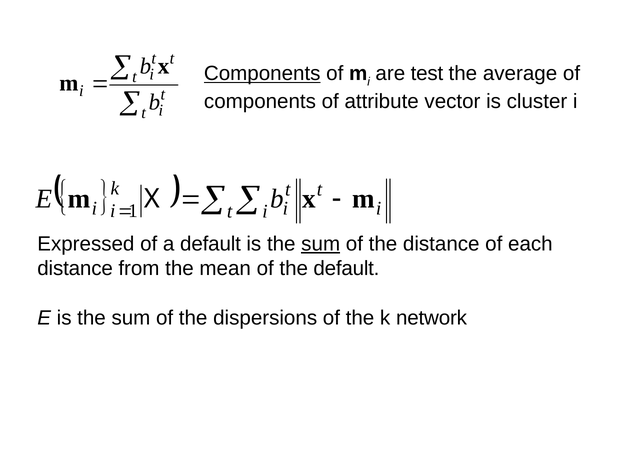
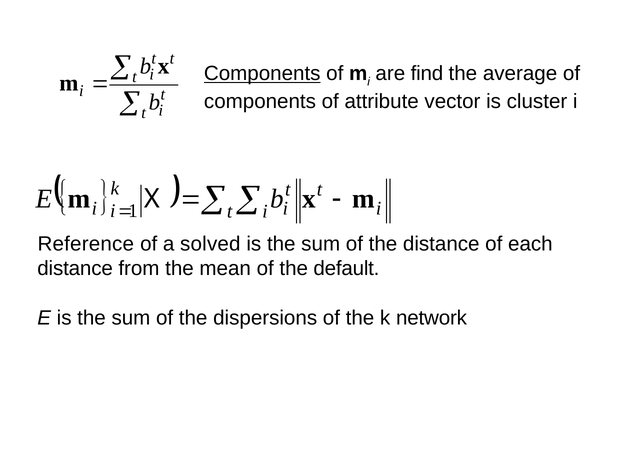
test: test -> find
Expressed: Expressed -> Reference
a default: default -> solved
sum at (321, 244) underline: present -> none
